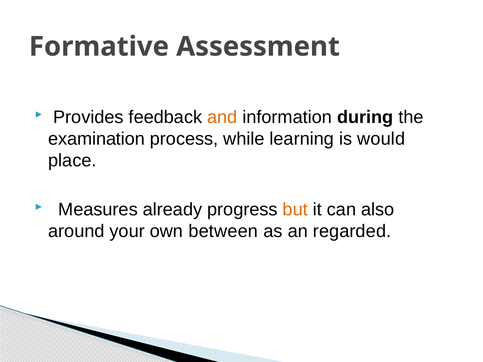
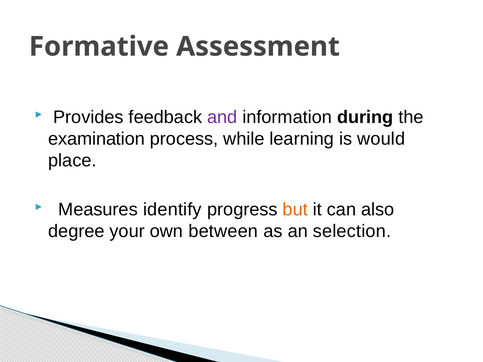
and colour: orange -> purple
already: already -> identify
around: around -> degree
regarded: regarded -> selection
